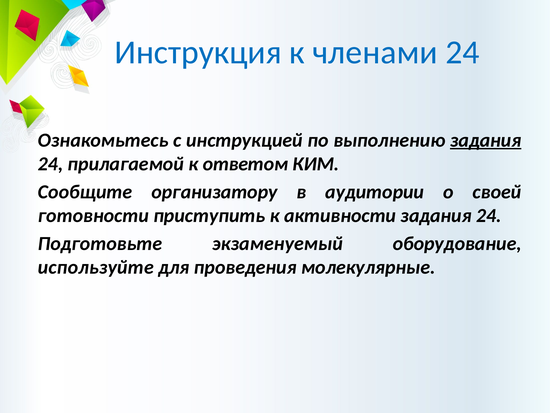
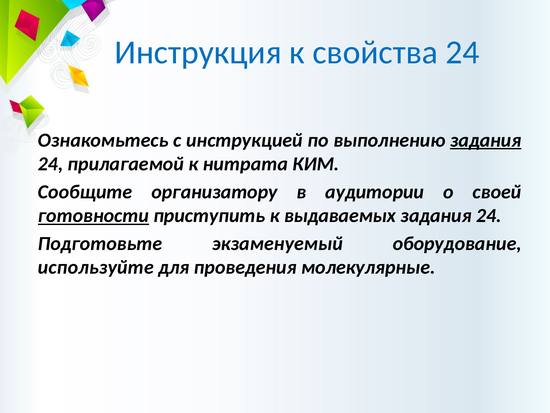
членами: членами -> свойства
ответом: ответом -> нитрата
готовности underline: none -> present
активности: активности -> выдаваемых
